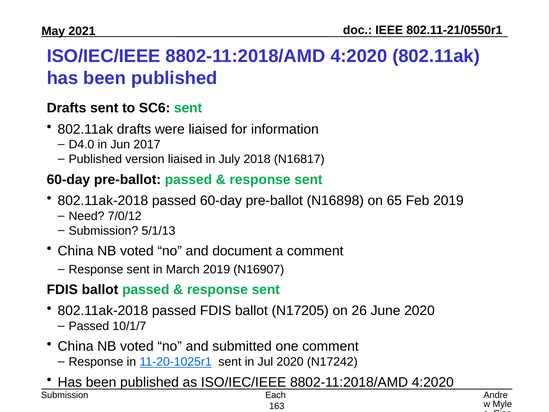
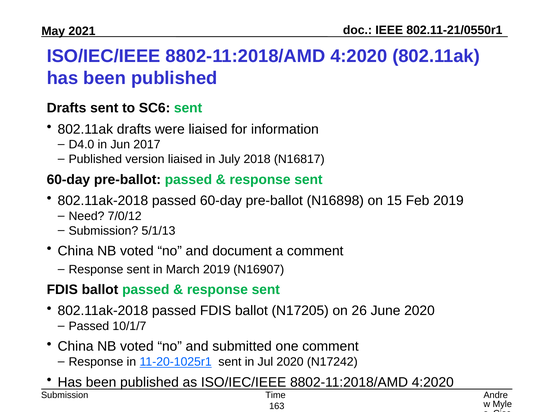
65: 65 -> 15
Each: Each -> Time
